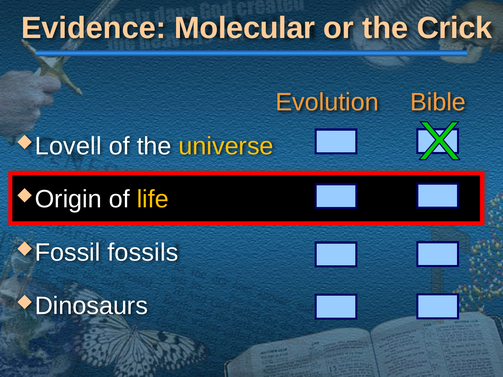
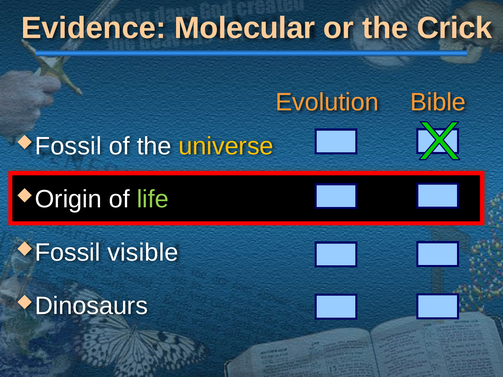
Lovell at (68, 146): Lovell -> Fossil
life colour: yellow -> light green
fossils: fossils -> visible
